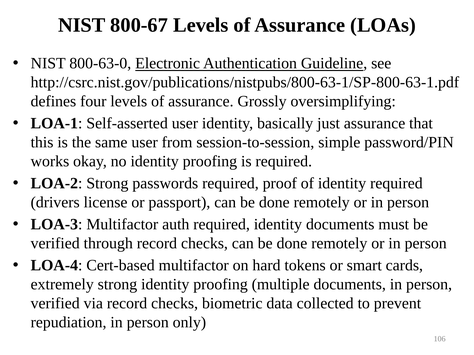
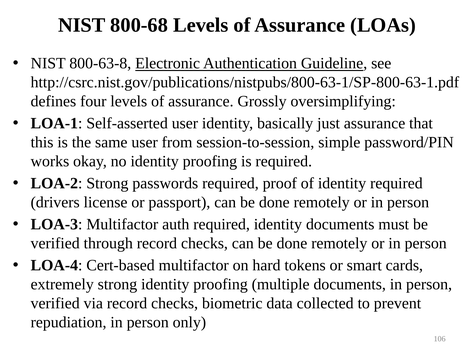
800-67: 800-67 -> 800-68
800-63-0: 800-63-0 -> 800-63-8
